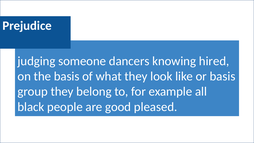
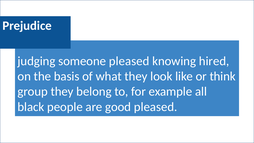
someone dancers: dancers -> pleased
or basis: basis -> think
